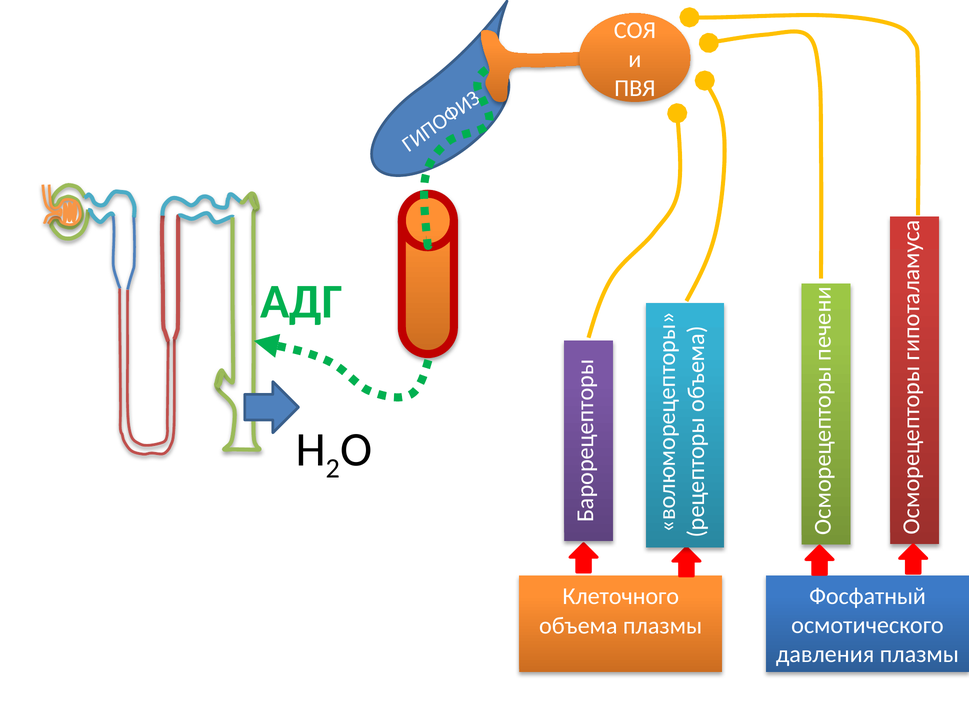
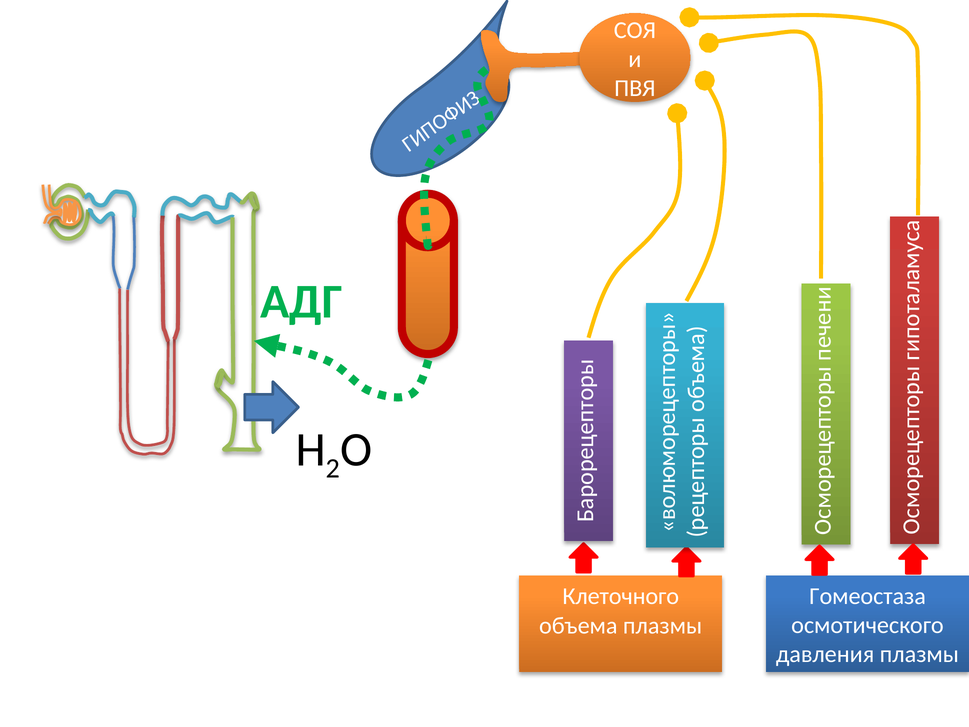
Фосфатный: Фосфатный -> Гомеостаза
